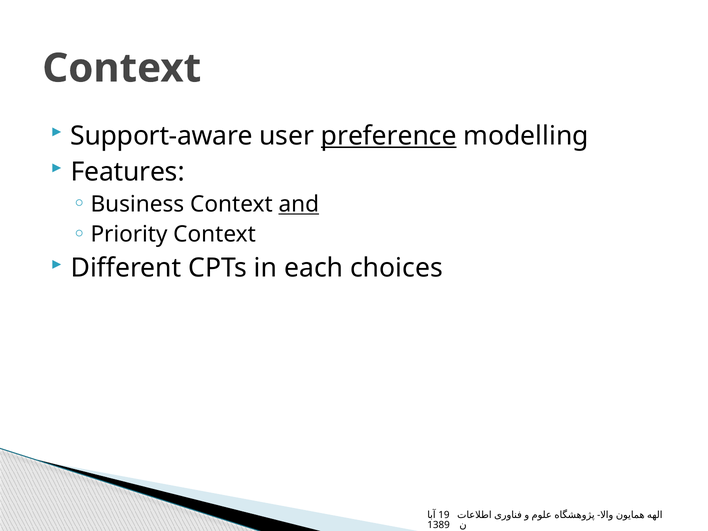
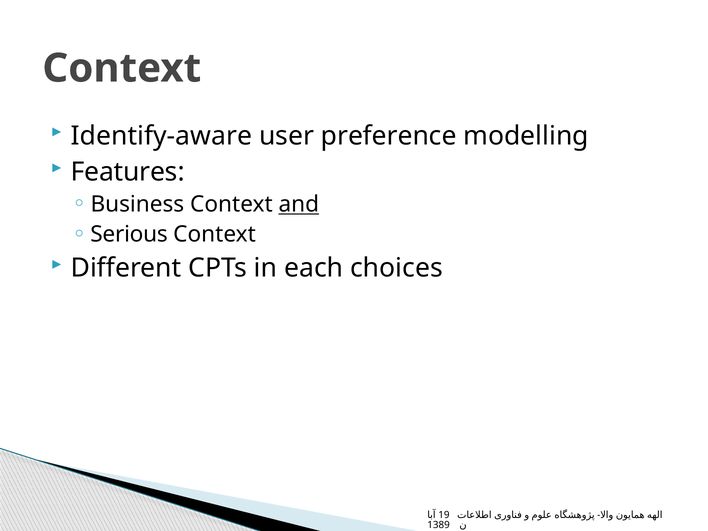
Support-aware: Support-aware -> Identify-aware
preference underline: present -> none
Priority: Priority -> Serious
